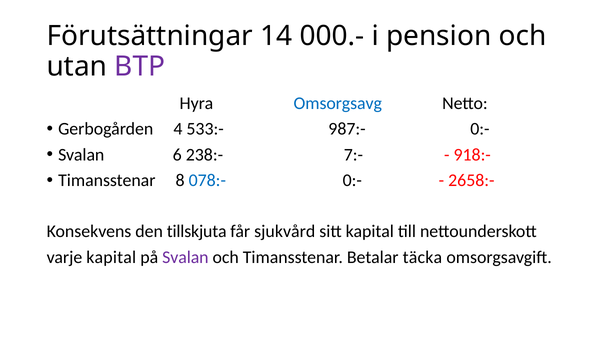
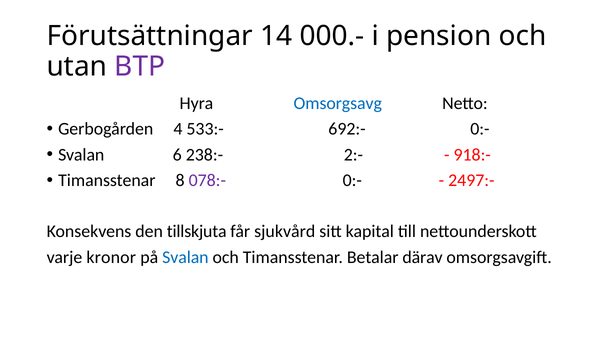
987:-: 987:- -> 692:-
7:-: 7:- -> 2:-
078:- colour: blue -> purple
2658:-: 2658:- -> 2497:-
varje kapital: kapital -> kronor
Svalan at (185, 257) colour: purple -> blue
täcka: täcka -> därav
